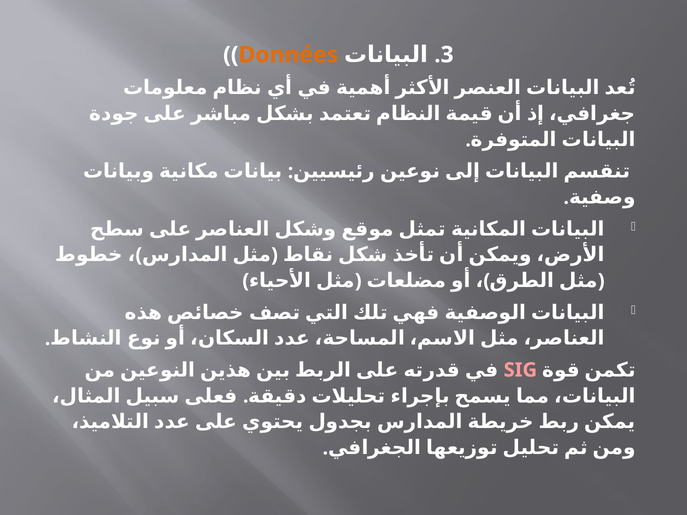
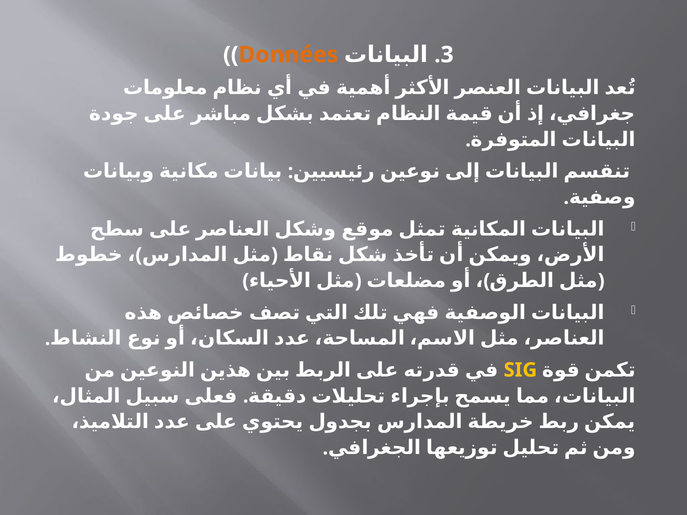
SIG colour: pink -> yellow
